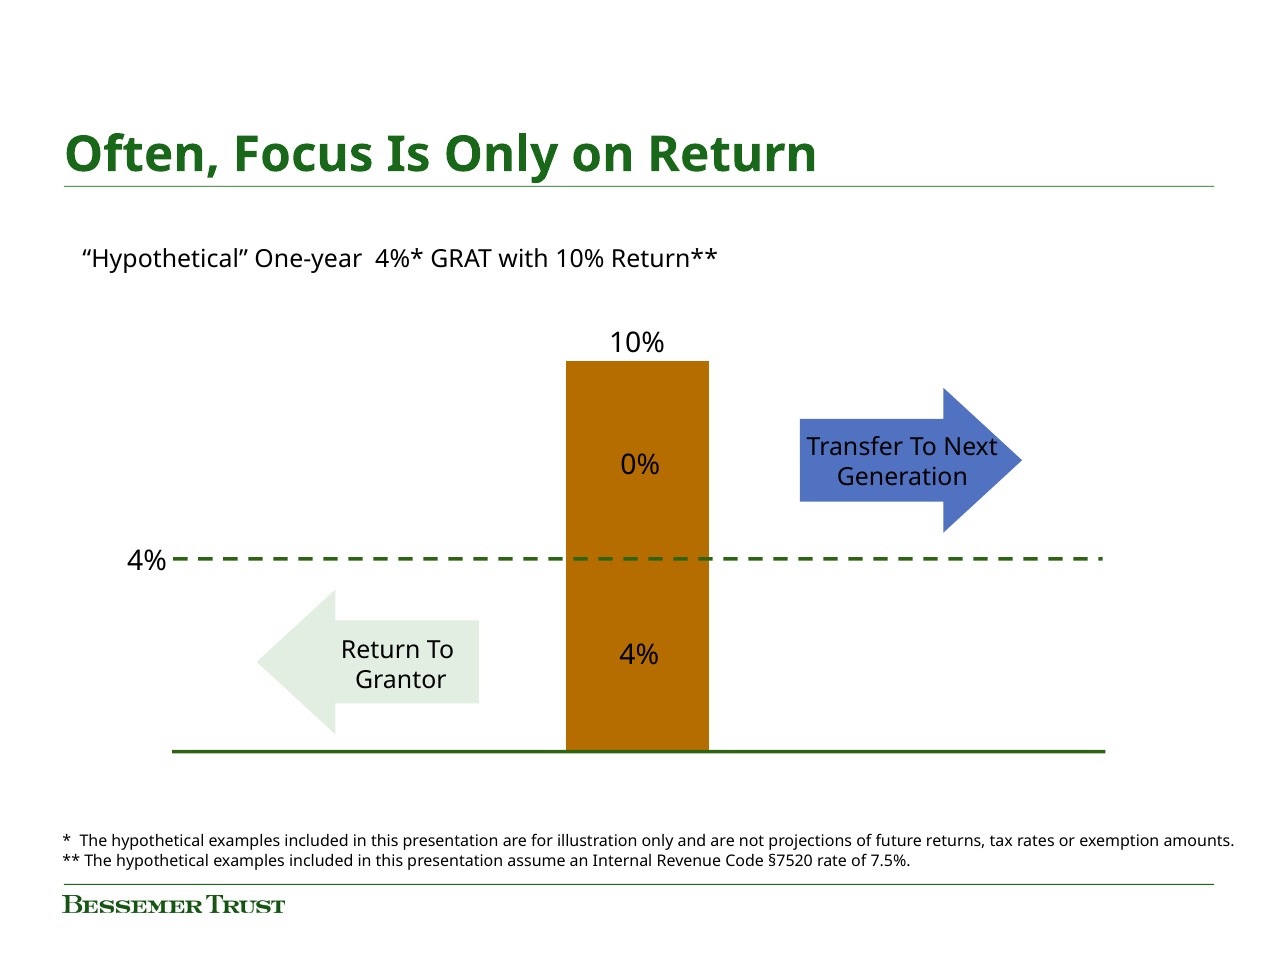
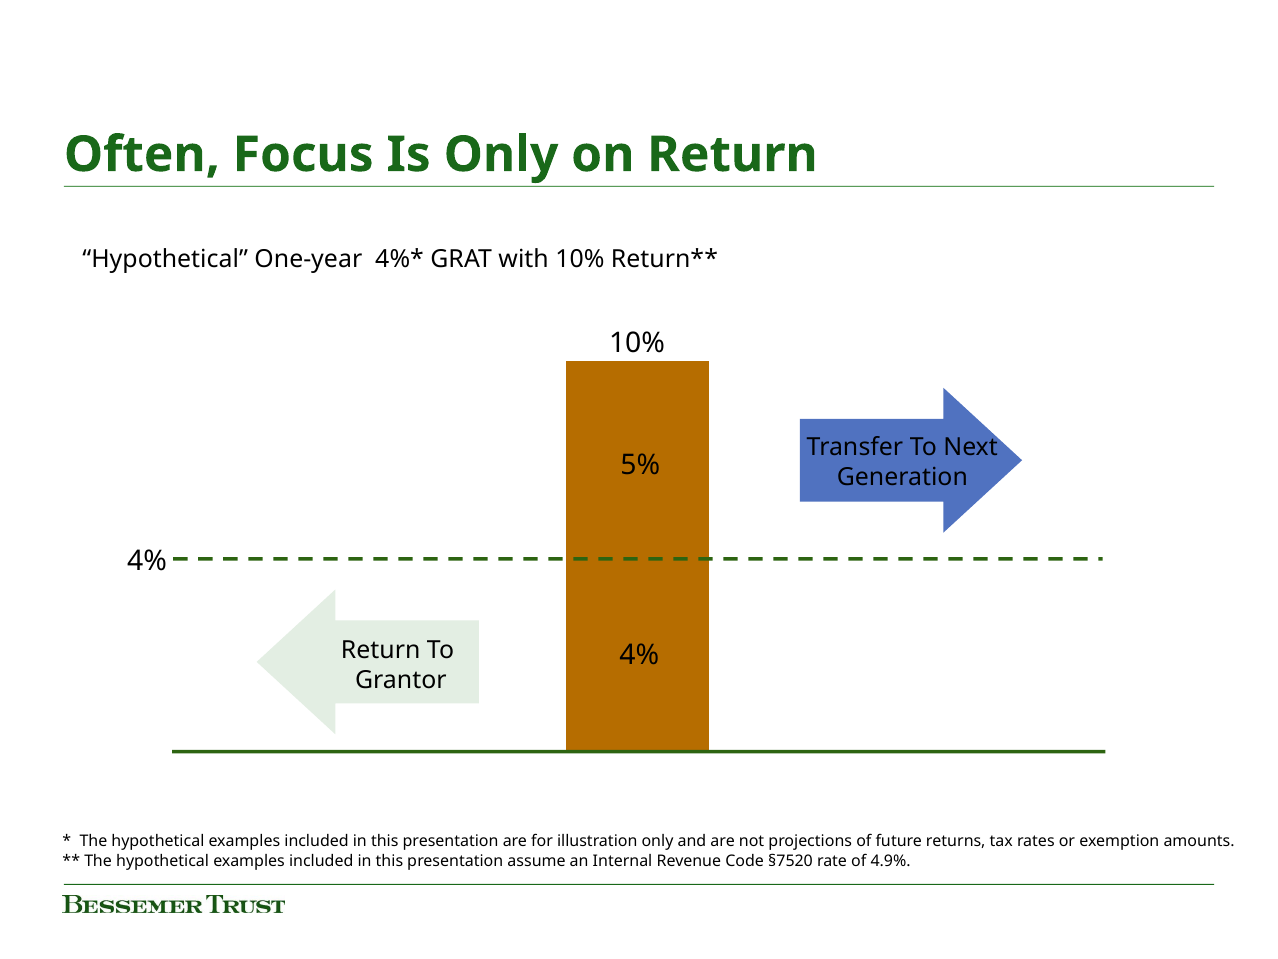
0%: 0% -> 5%
7.5%: 7.5% -> 4.9%
